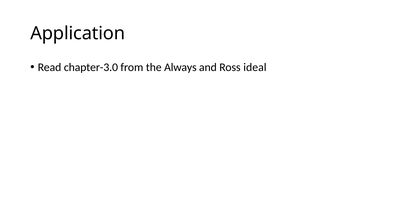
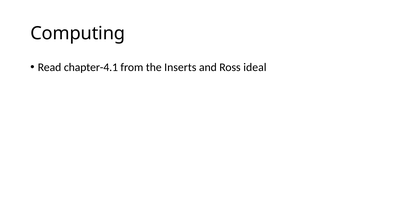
Application: Application -> Computing
chapter-3.0: chapter-3.0 -> chapter-4.1
Always: Always -> Inserts
